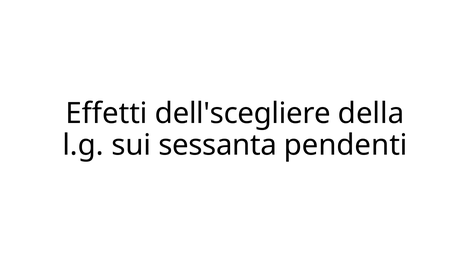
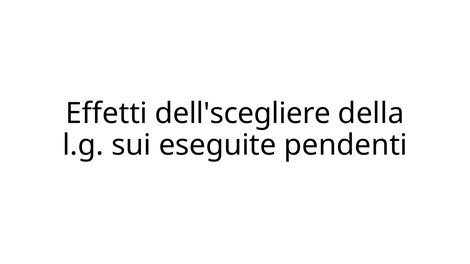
sessanta: sessanta -> eseguite
